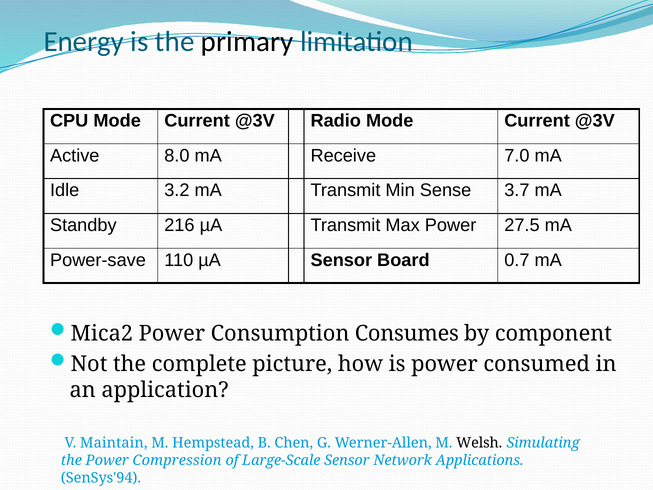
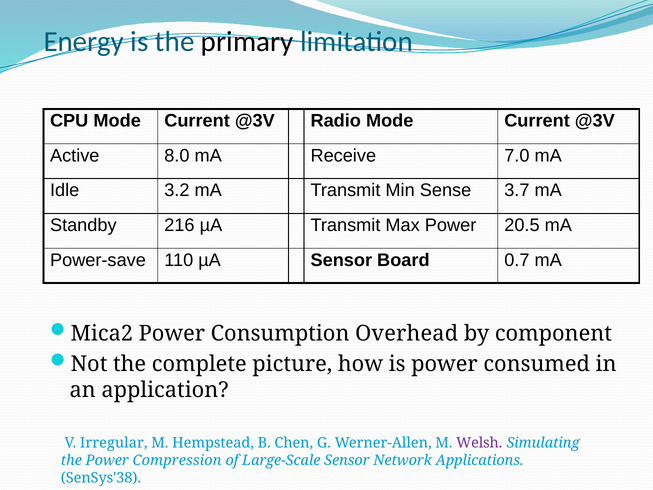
27.5: 27.5 -> 20.5
Consumes: Consumes -> Overhead
Maintain: Maintain -> Irregular
Welsh colour: black -> purple
SenSys'94: SenSys'94 -> SenSys'38
